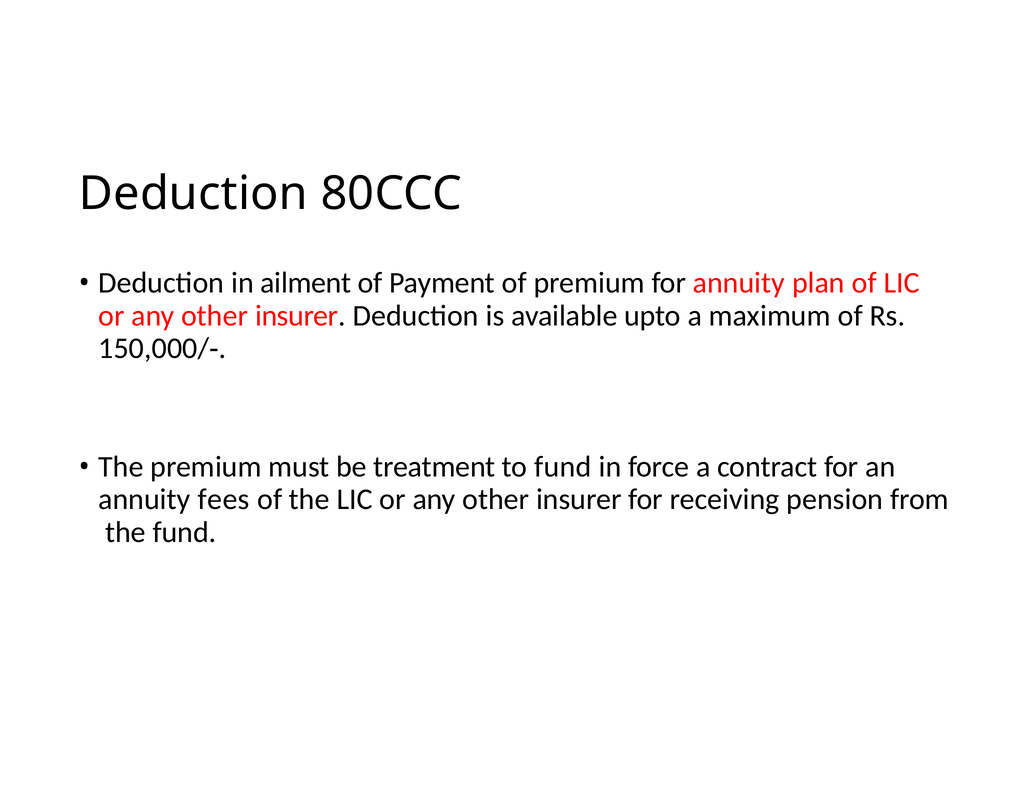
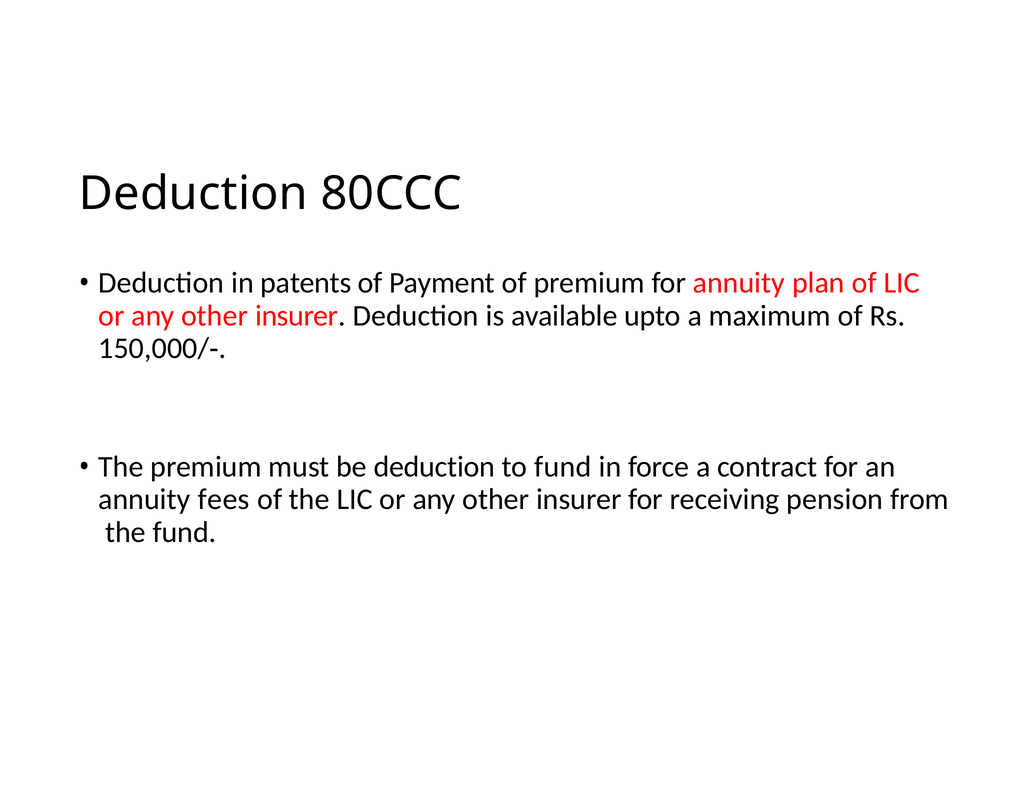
ailment: ailment -> patents
be treatment: treatment -> deduction
